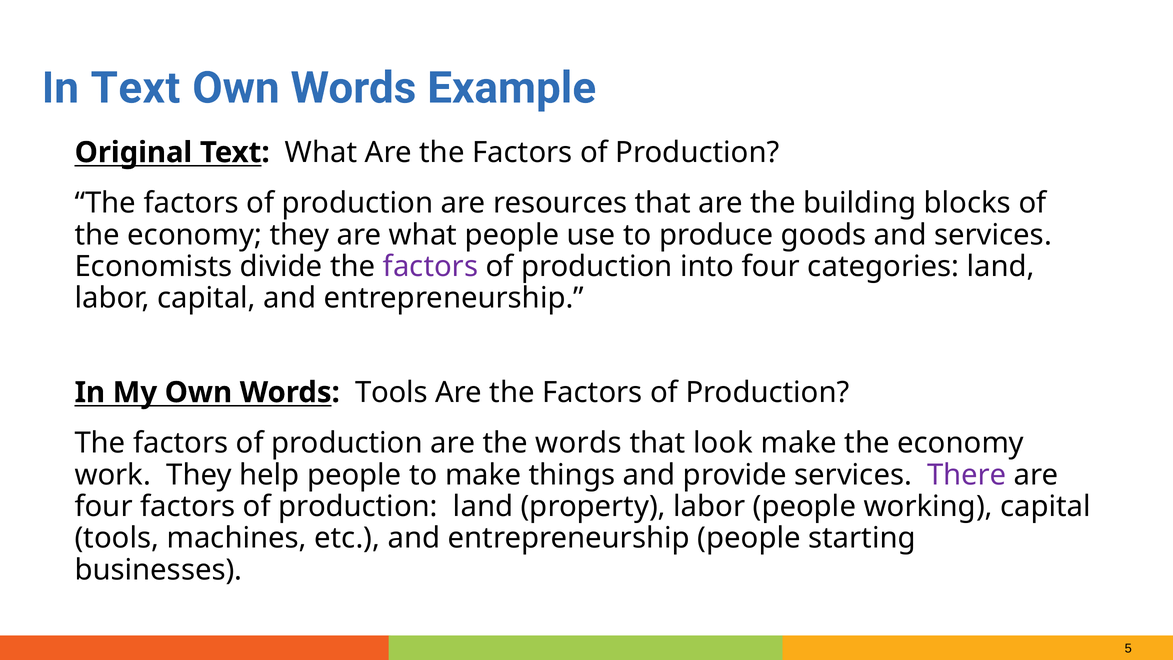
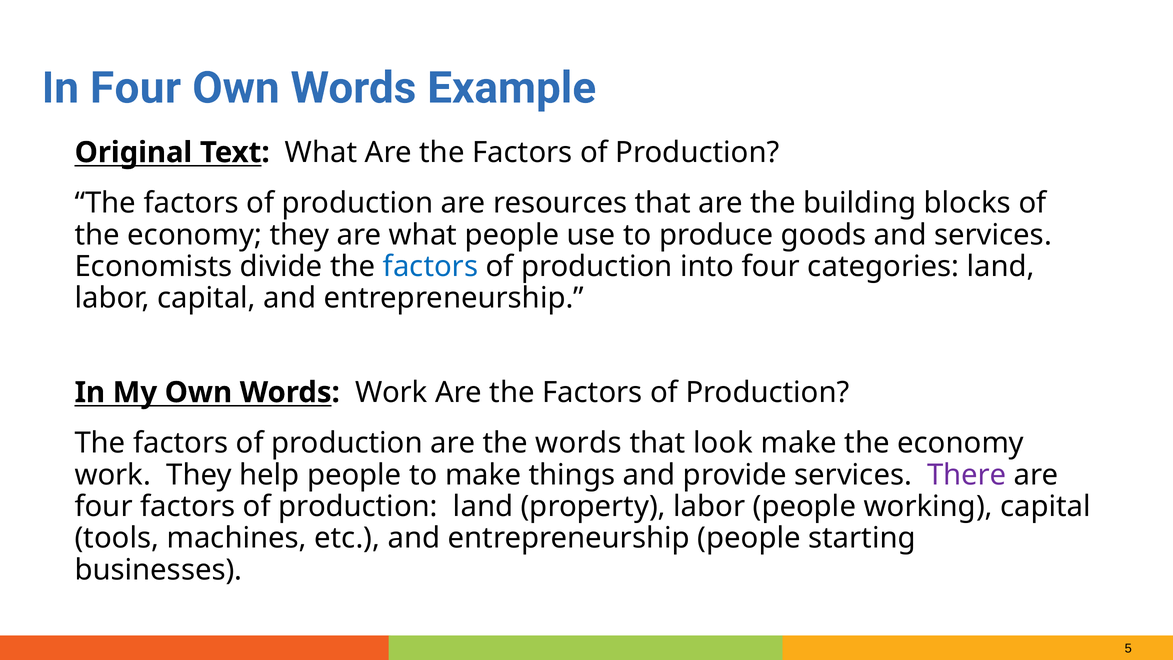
In Text: Text -> Four
factors at (431, 267) colour: purple -> blue
Words Tools: Tools -> Work
